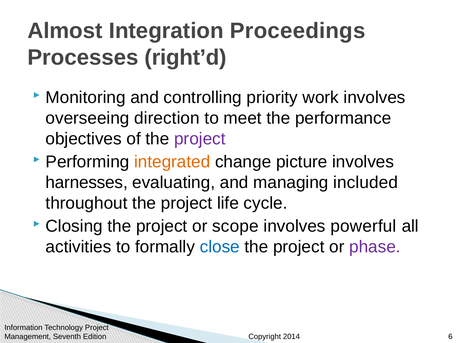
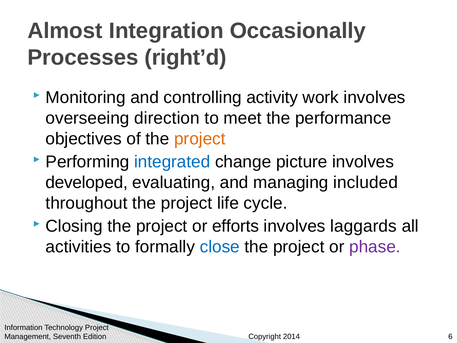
Proceedings: Proceedings -> Occasionally
priority: priority -> activity
project at (200, 139) colour: purple -> orange
integrated colour: orange -> blue
harnesses: harnesses -> developed
scope: scope -> efforts
powerful: powerful -> laggards
